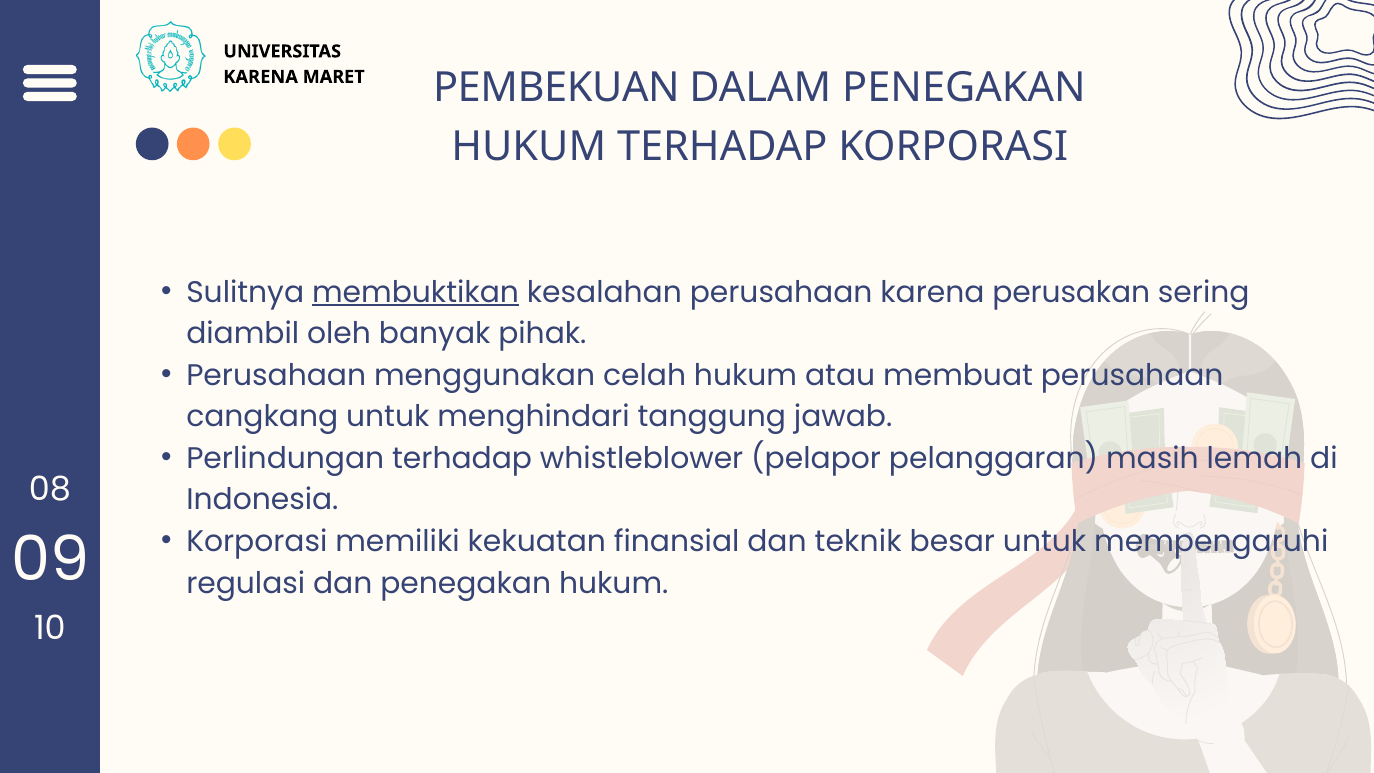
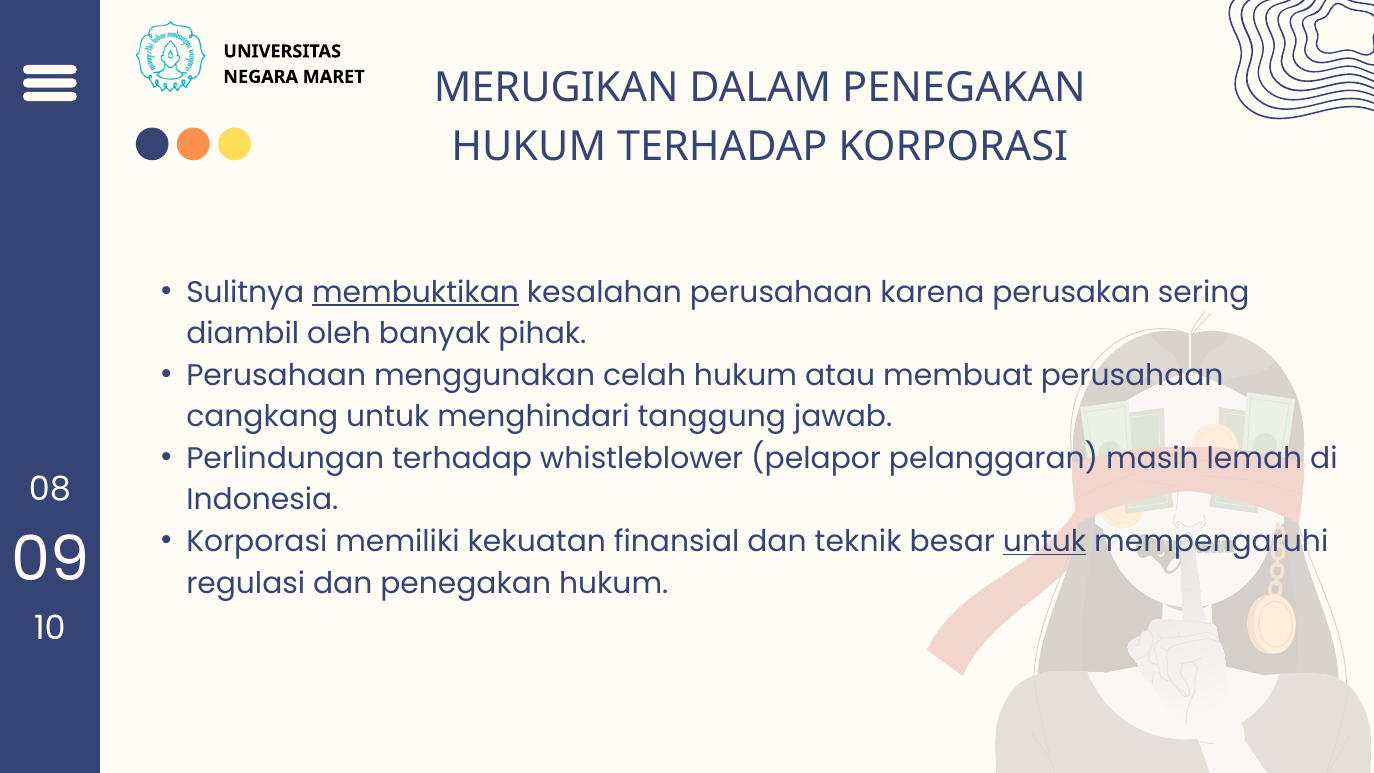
KARENA at (261, 77): KARENA -> NEGARA
PEMBEKUAN: PEMBEKUAN -> MERUGIKAN
untuk at (1045, 542) underline: none -> present
